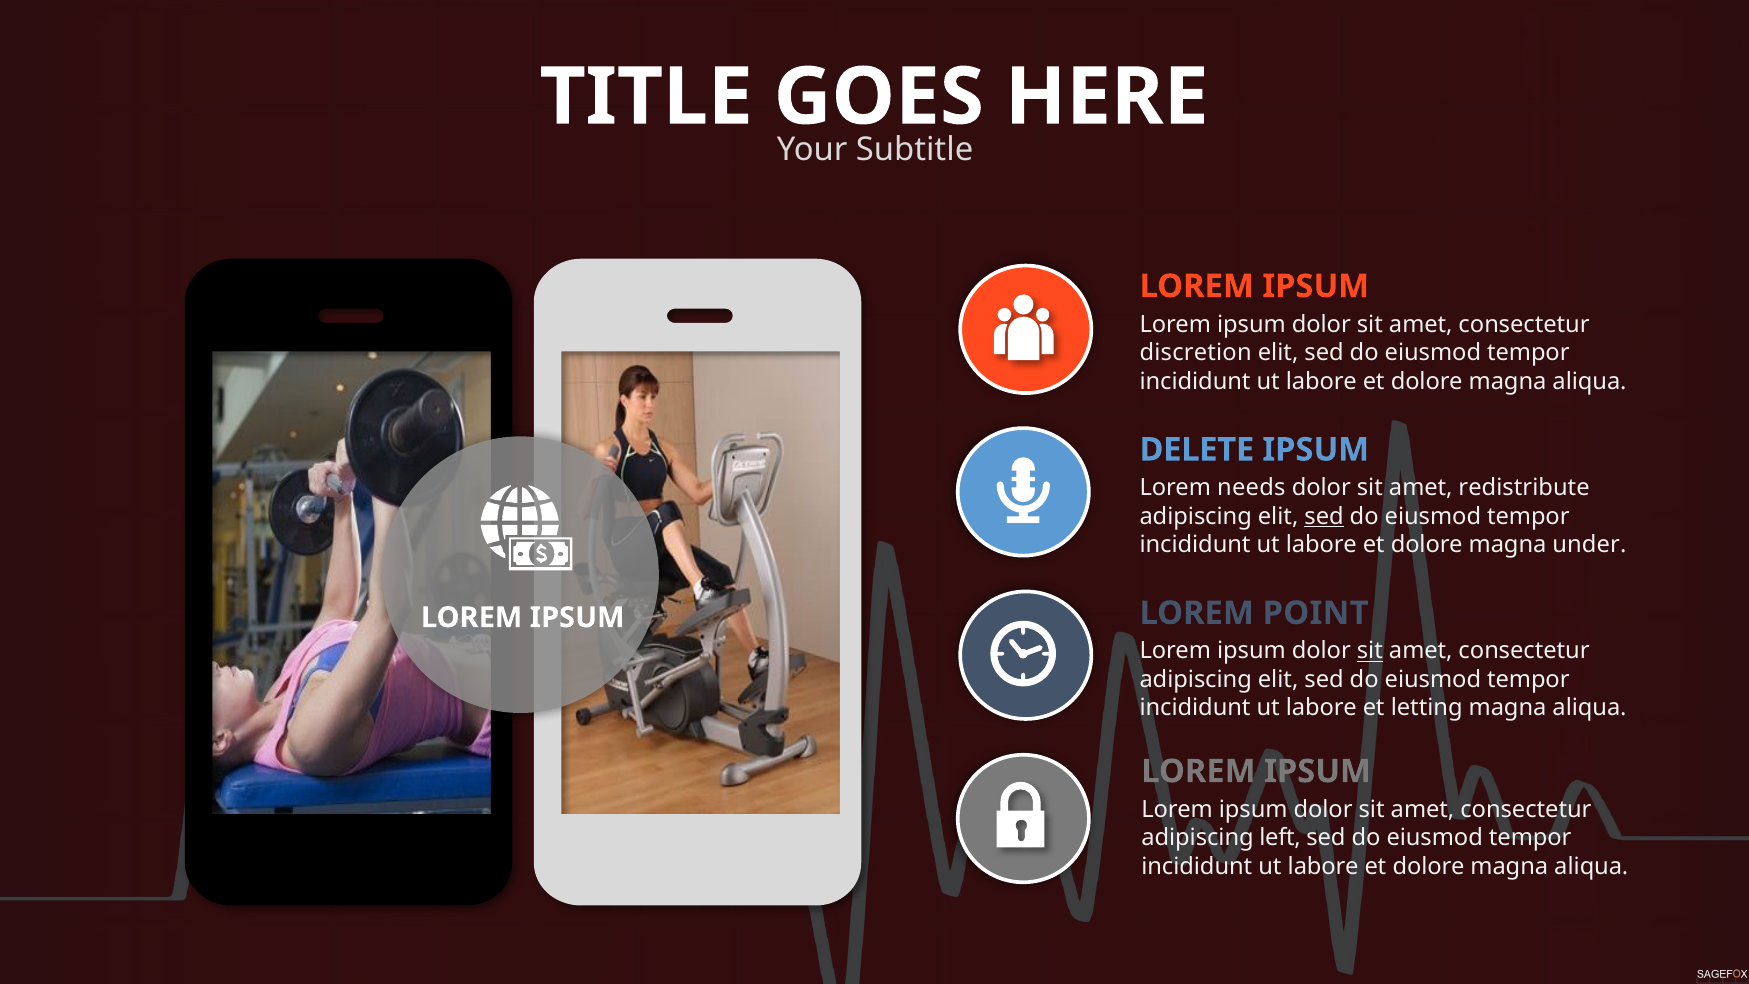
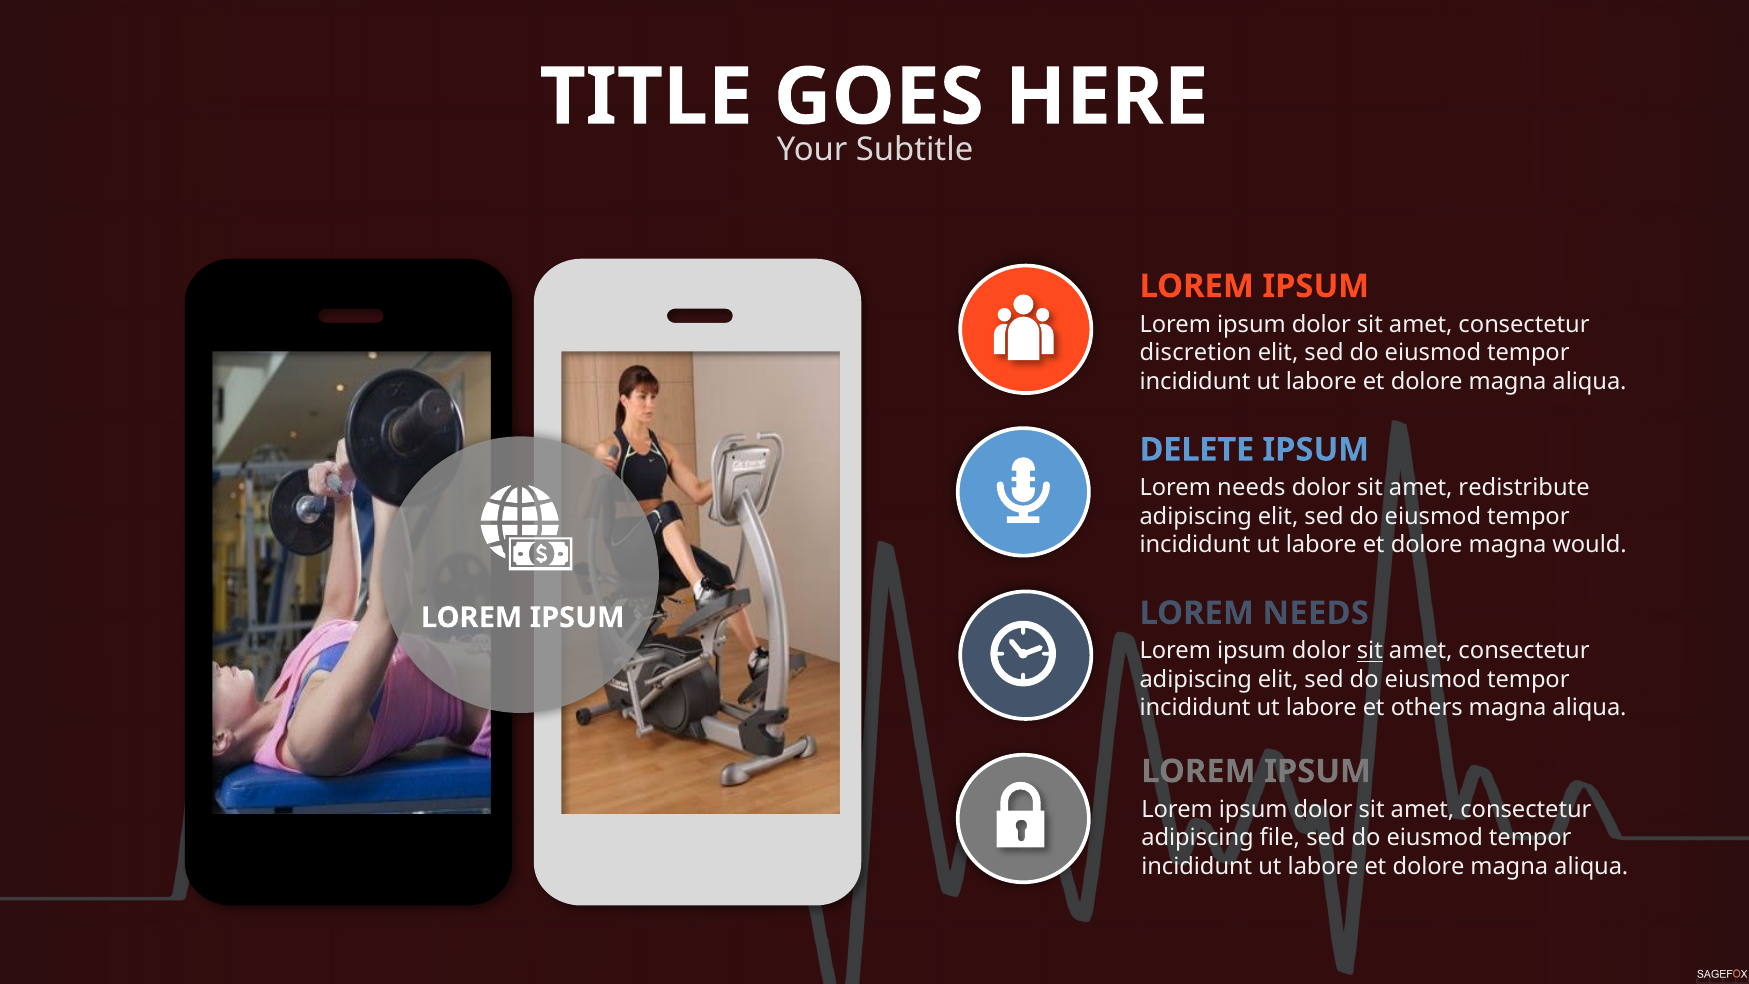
sed at (1324, 516) underline: present -> none
under: under -> would
POINT at (1316, 613): POINT -> NEEDS
letting: letting -> others
left: left -> file
